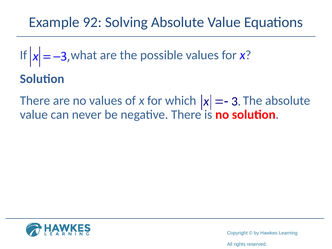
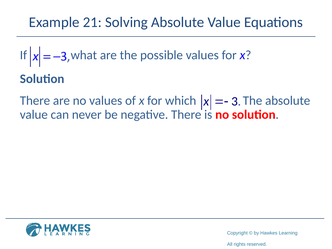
92: 92 -> 21
